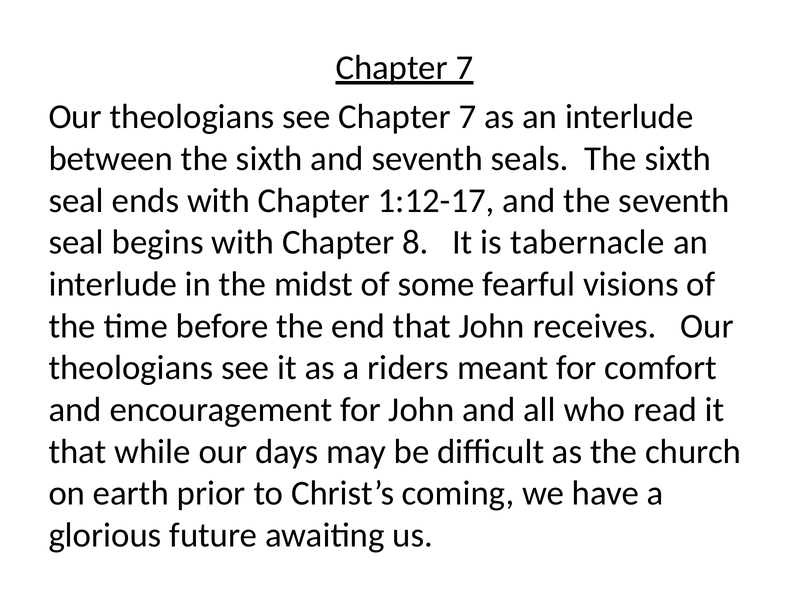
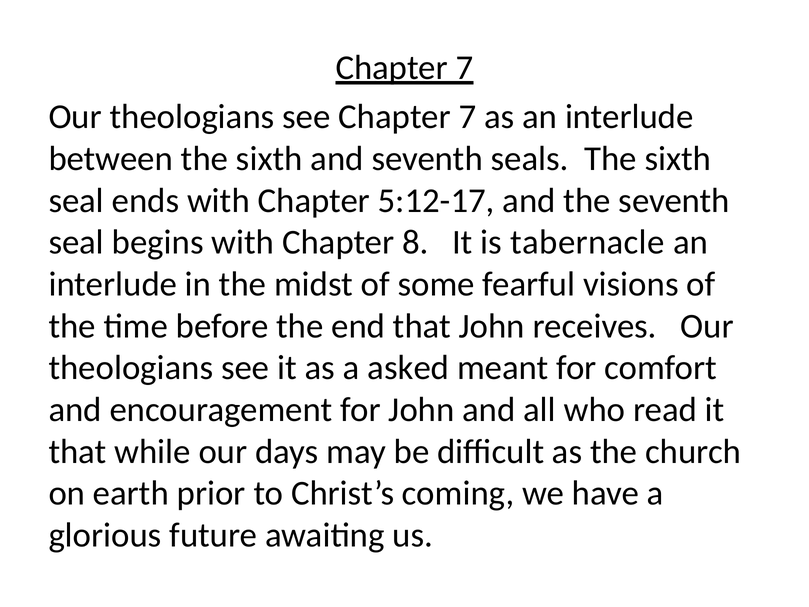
1:12-17: 1:12-17 -> 5:12-17
riders: riders -> asked
